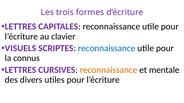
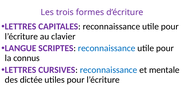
VISUELS: VISUELS -> LANGUE
reconnaissance at (109, 70) colour: orange -> blue
divers: divers -> dictée
